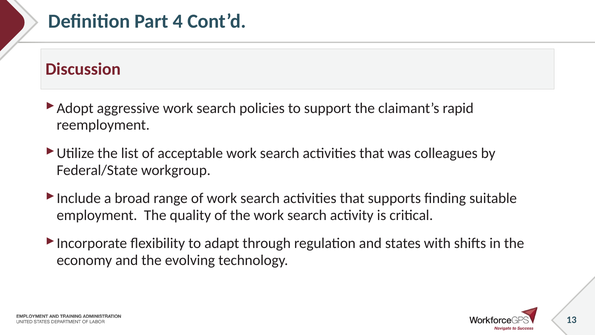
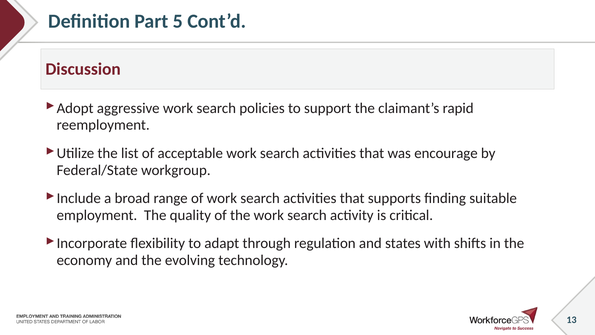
4: 4 -> 5
colleagues: colleagues -> encourage
